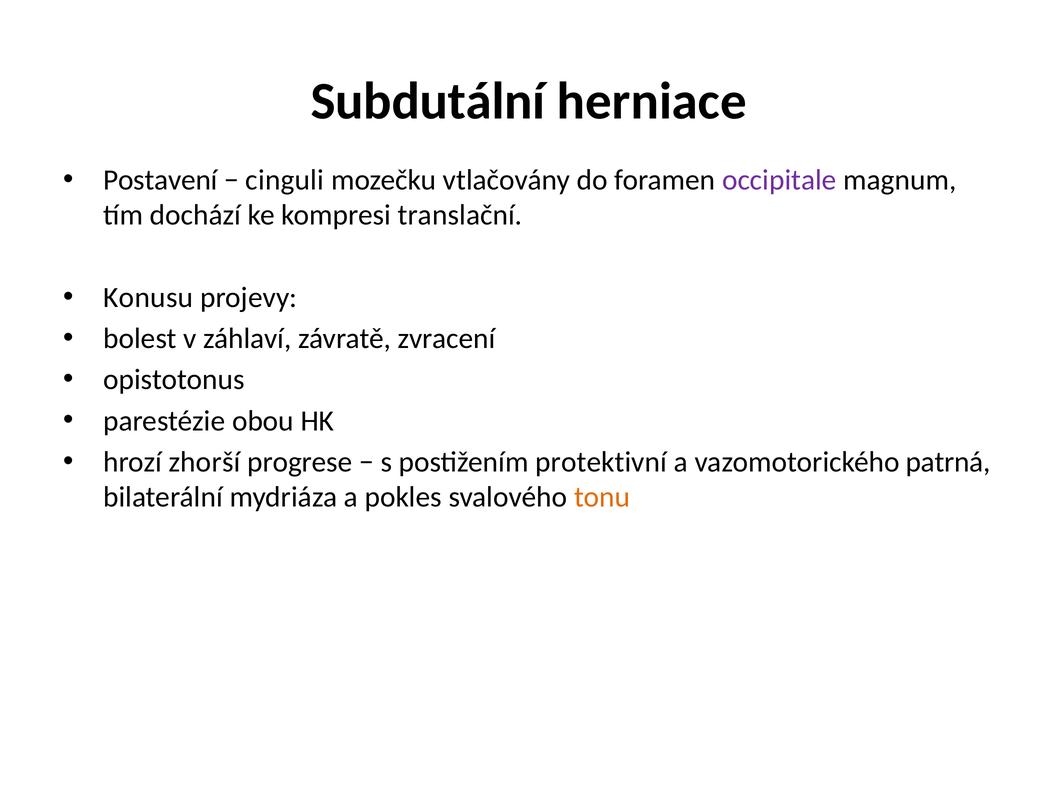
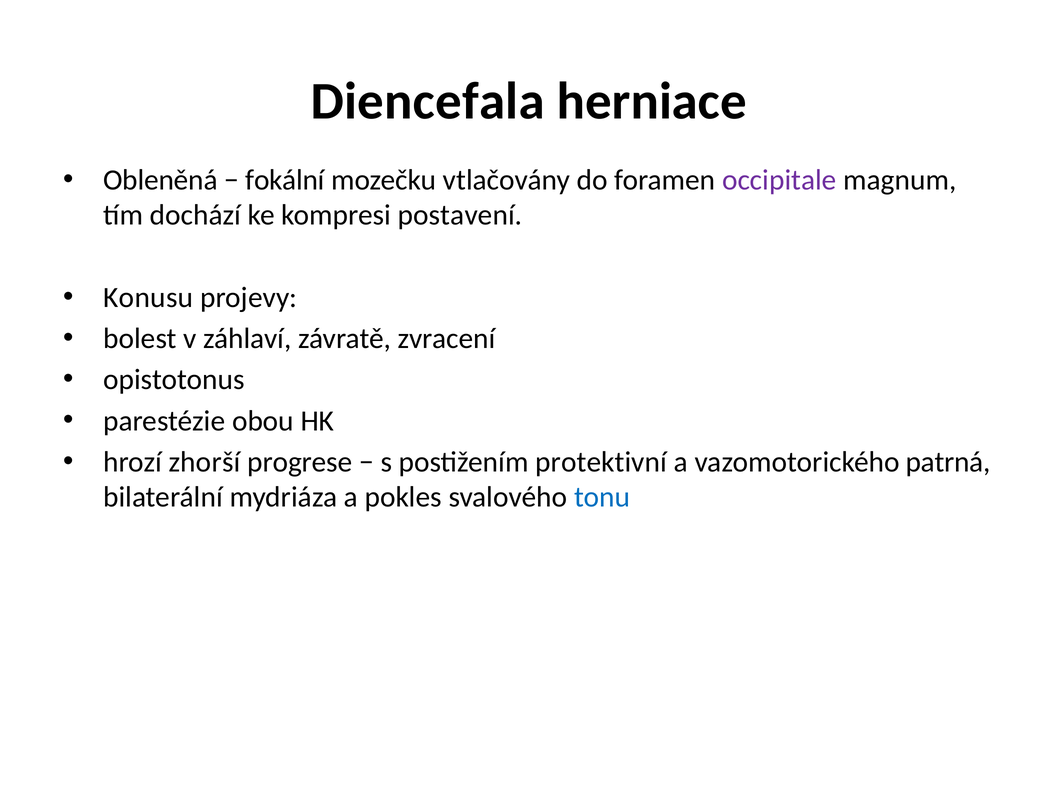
Subdutální: Subdutální -> Diencefala
Postavení: Postavení -> Obleněná
cinguli: cinguli -> fokální
translační: translační -> postavení
tonu colour: orange -> blue
